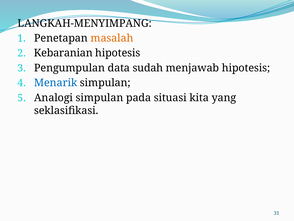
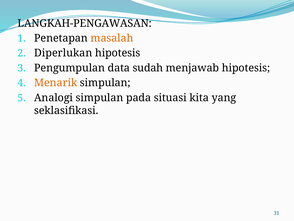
LANGKAH-MENYIMPANG: LANGKAH-MENYIMPANG -> LANGKAH-PENGAWASAN
Kebaranian: Kebaranian -> Diperlukan
Menarik colour: blue -> orange
